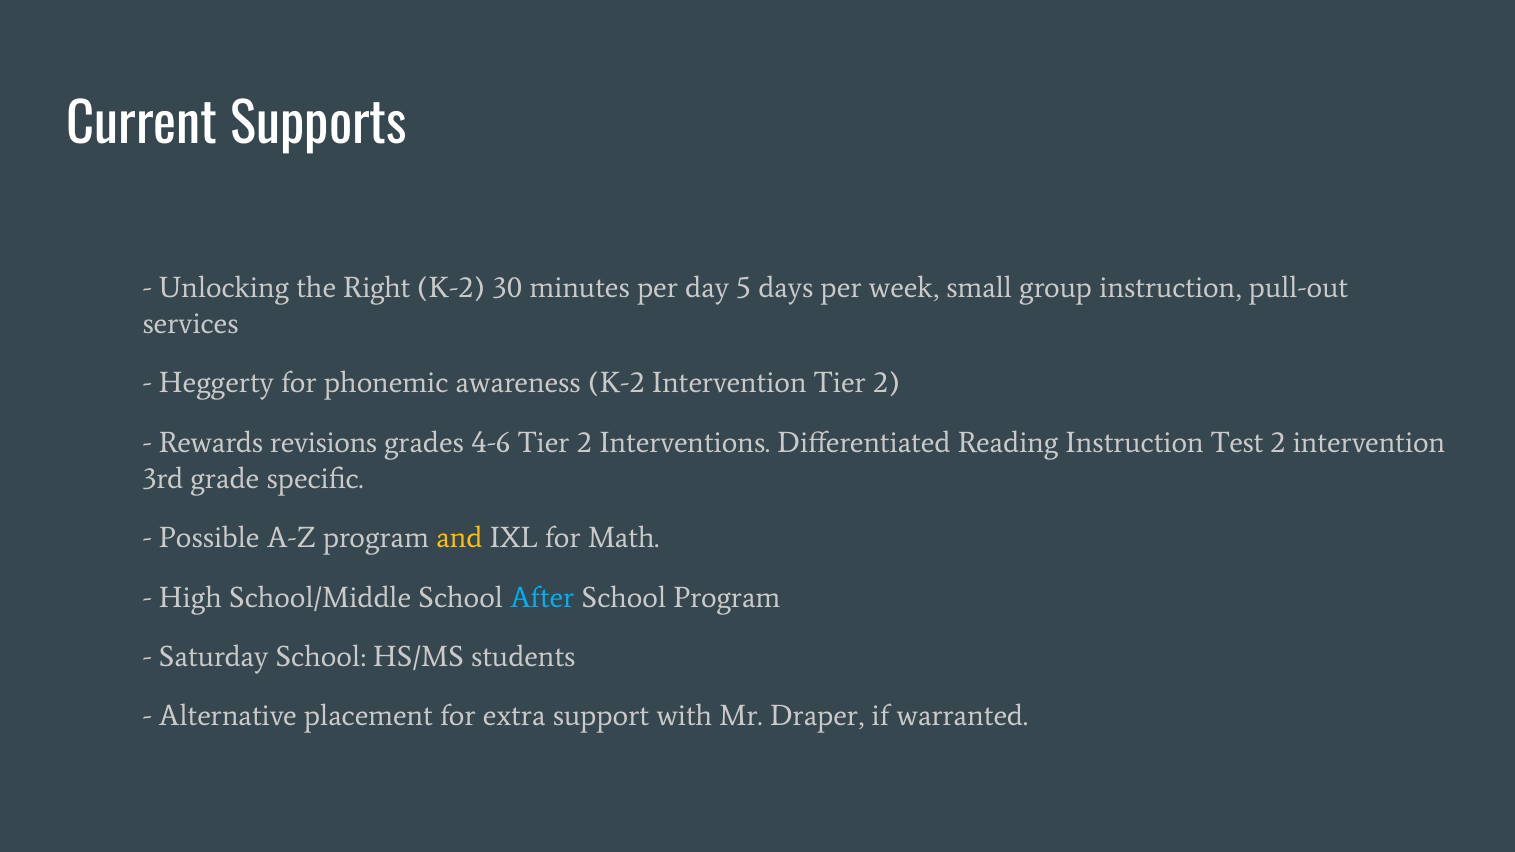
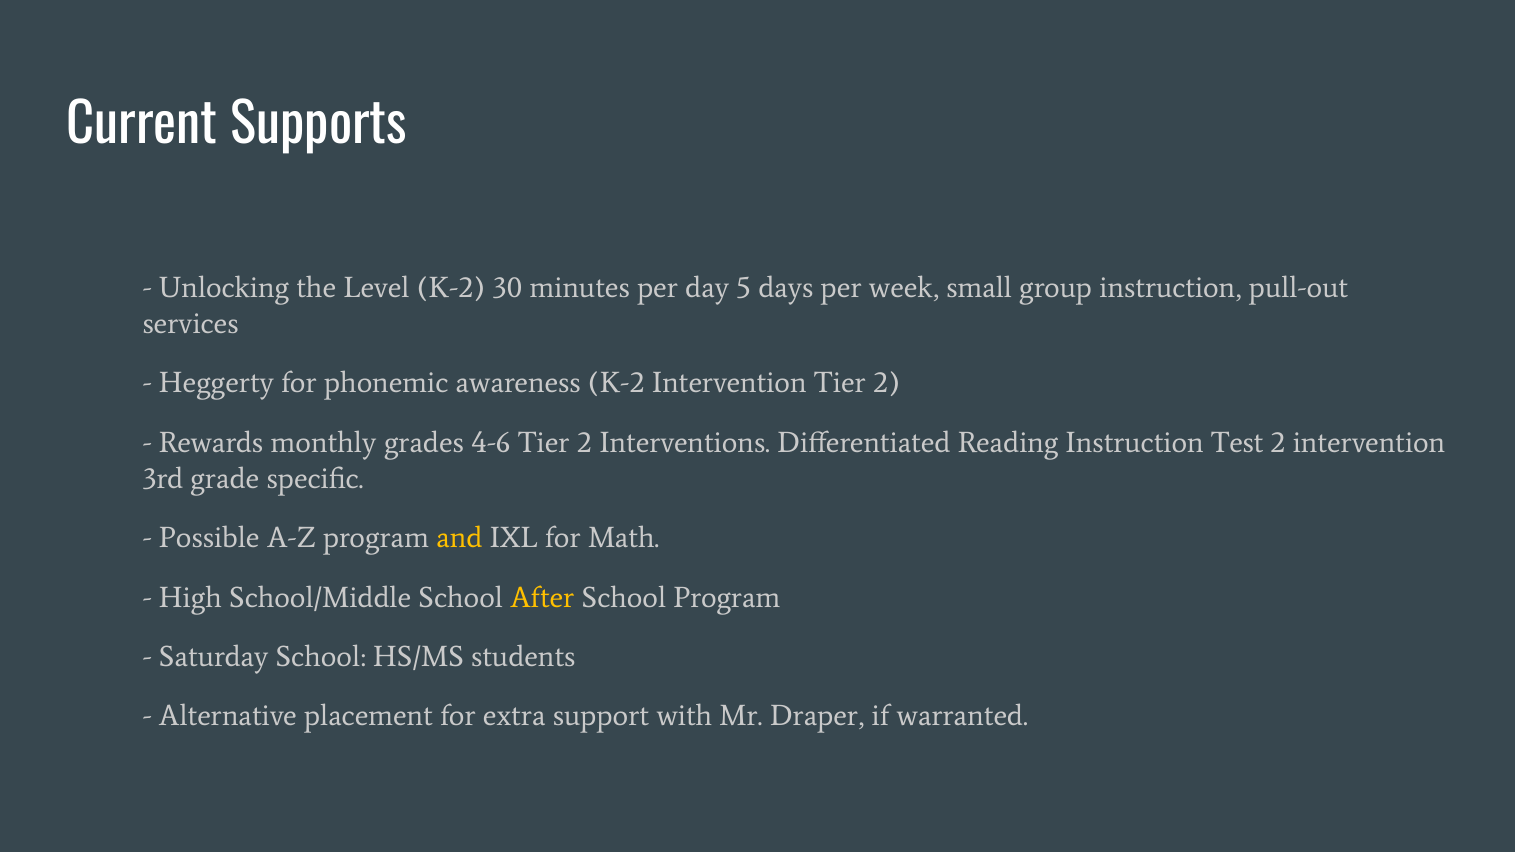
Right: Right -> Level
revisions: revisions -> monthly
After colour: light blue -> yellow
